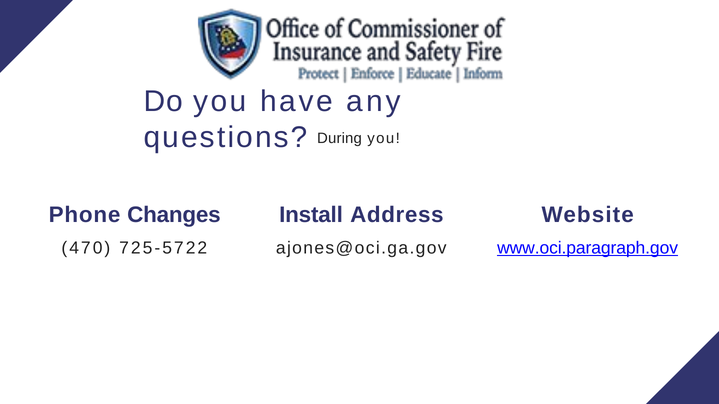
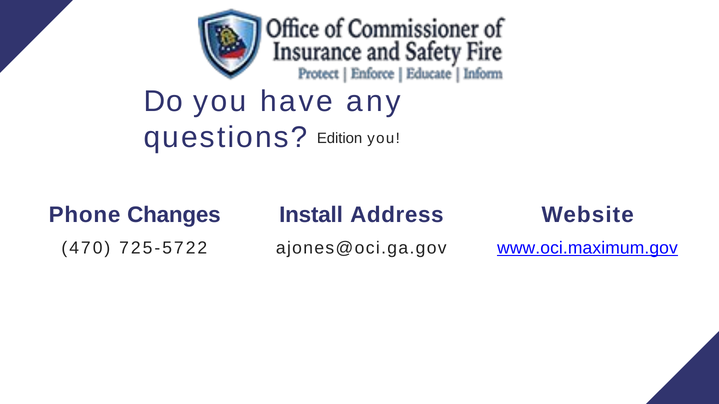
During: During -> Edition
www.oci.paragraph.gov: www.oci.paragraph.gov -> www.oci.maximum.gov
